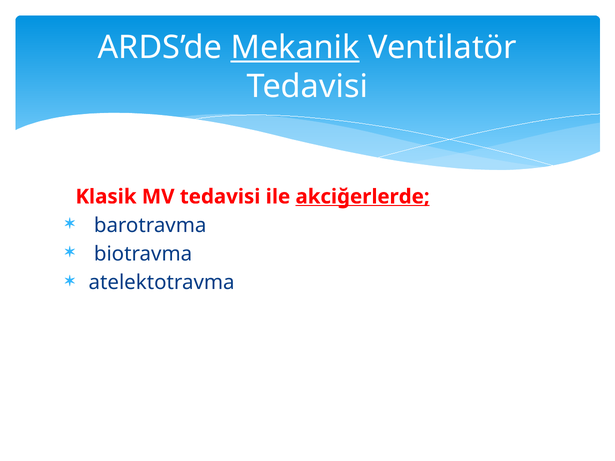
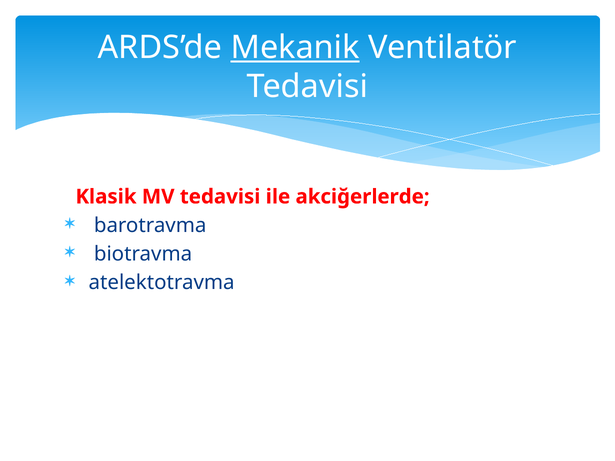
akciğerlerde underline: present -> none
